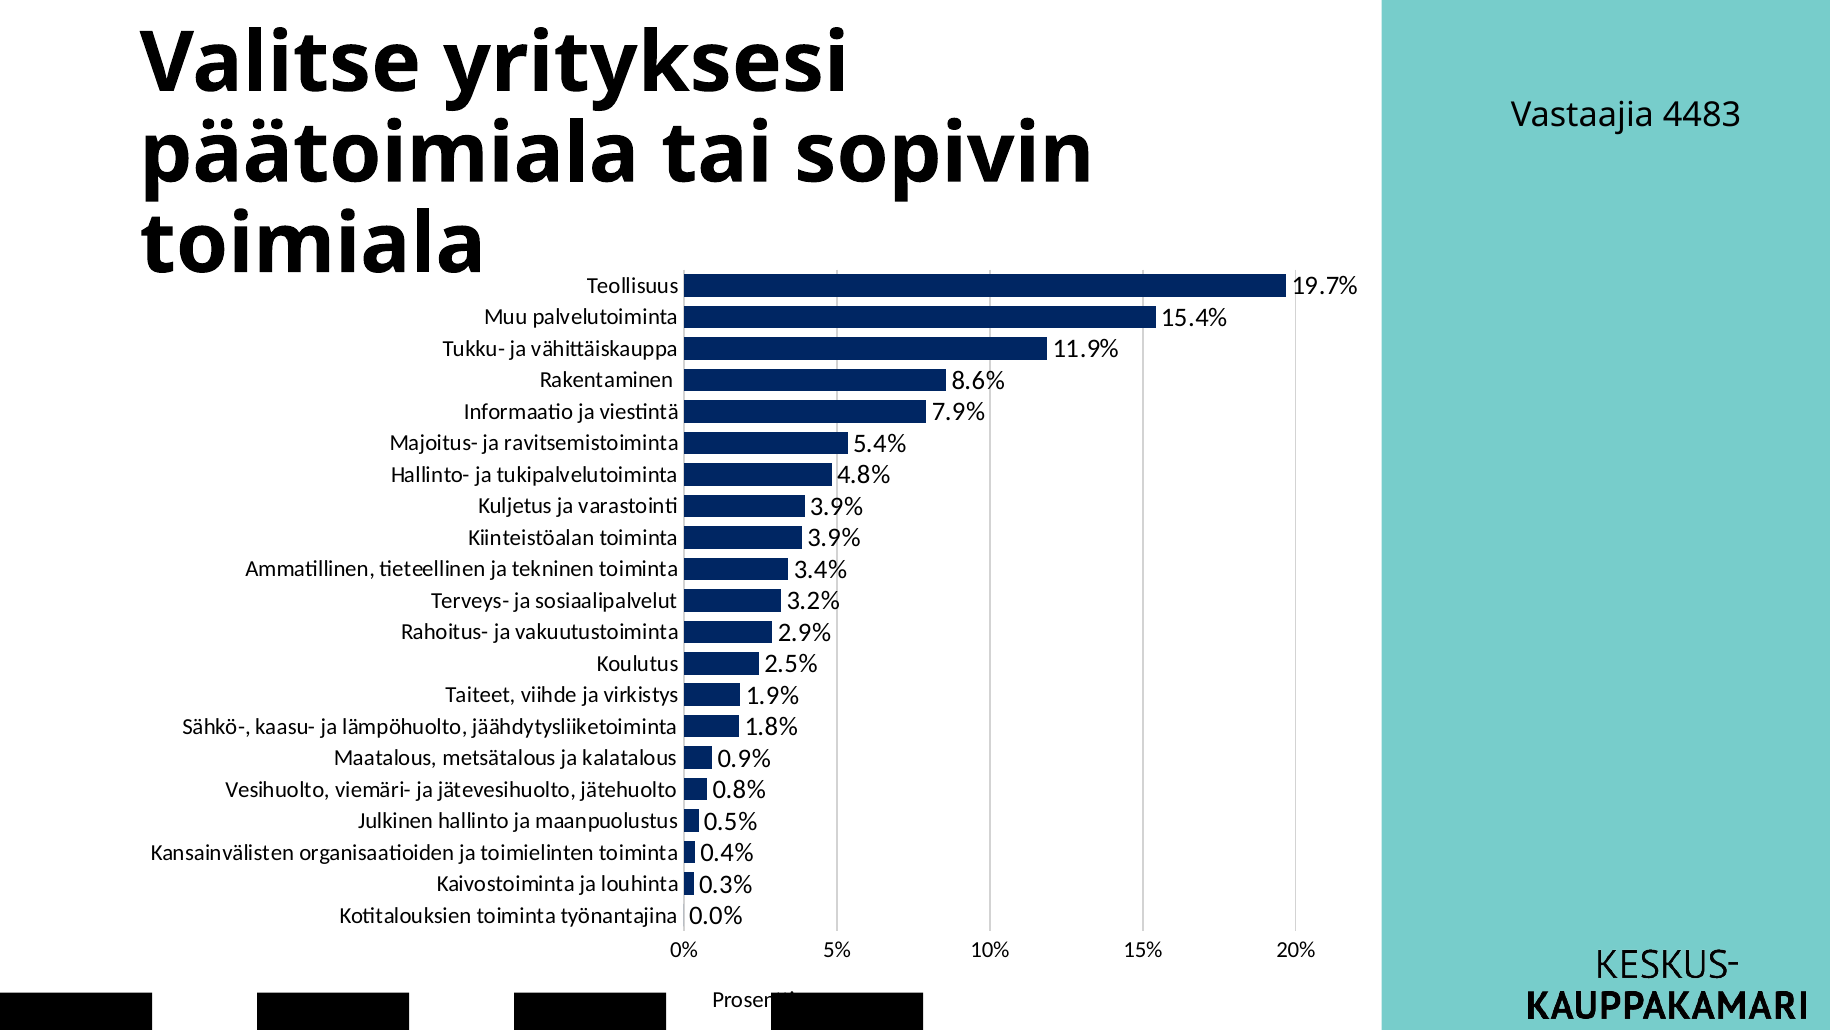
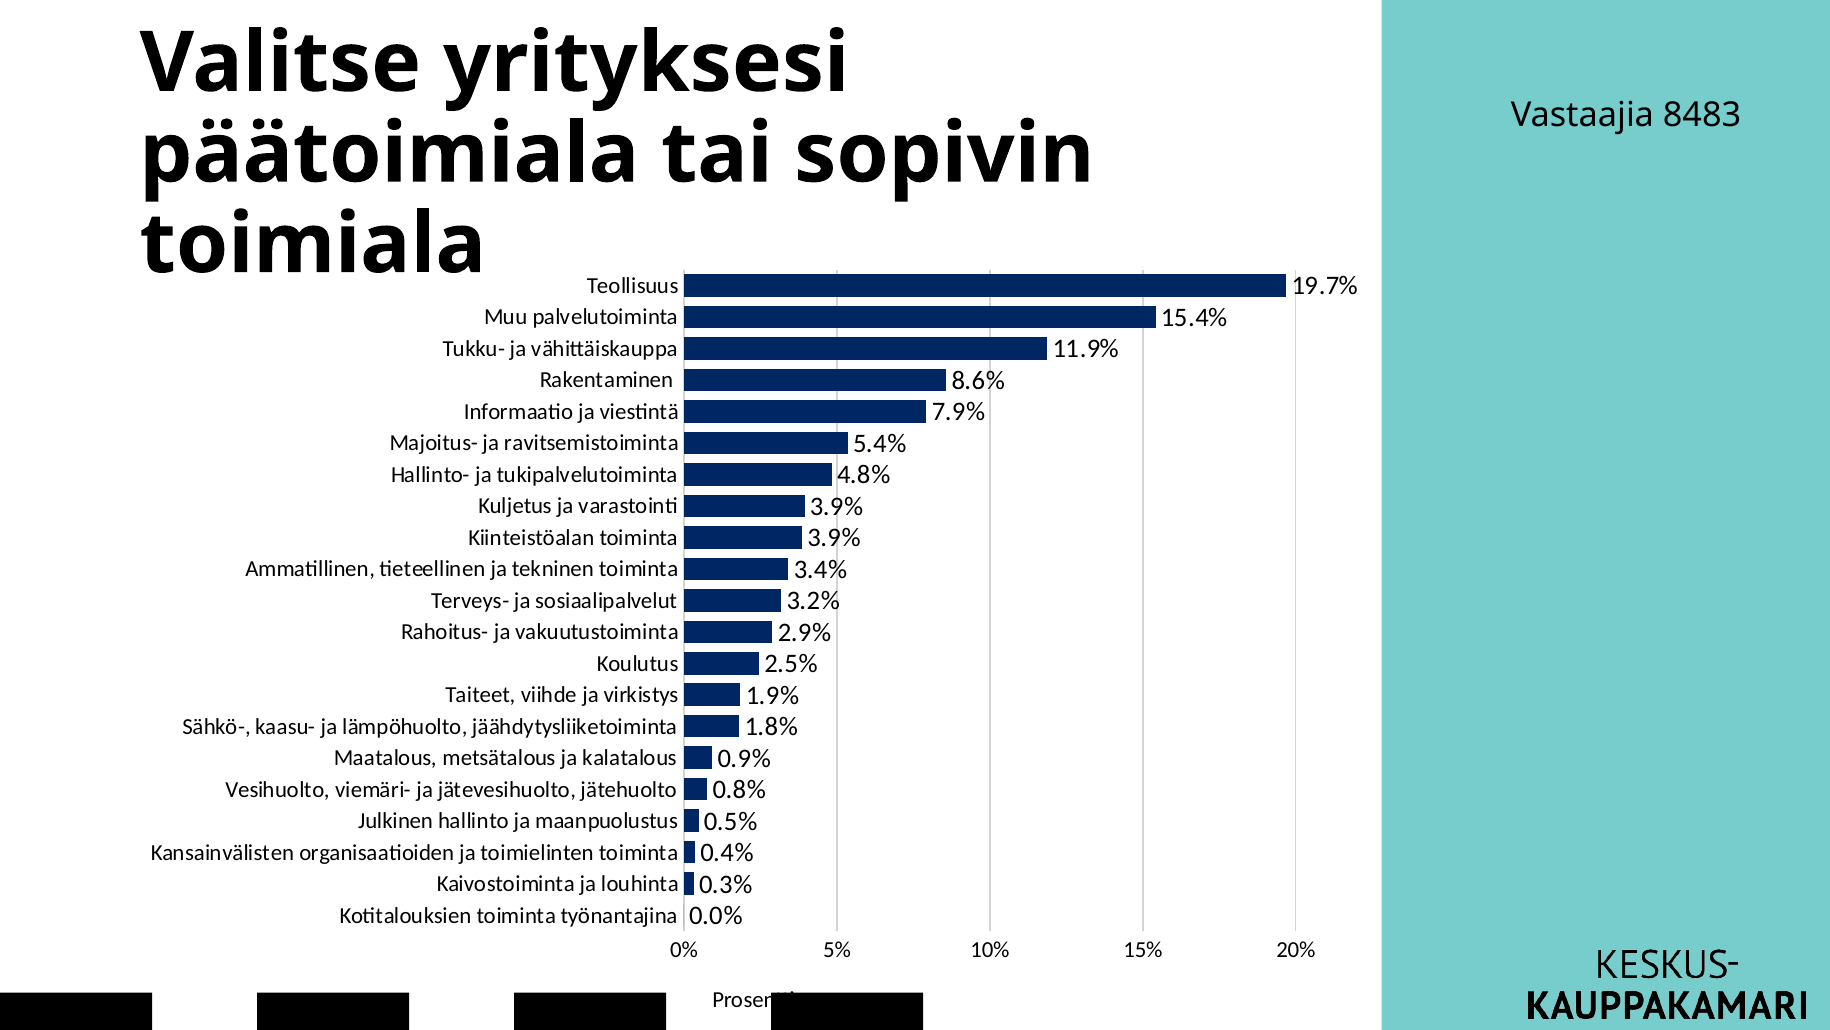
4483: 4483 -> 8483
